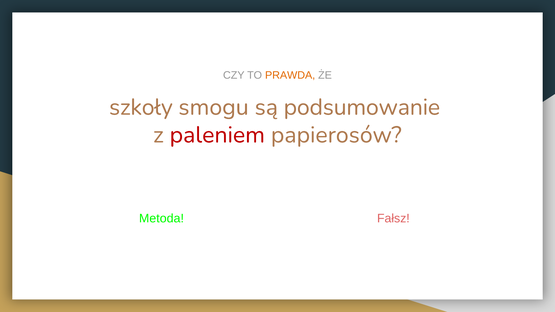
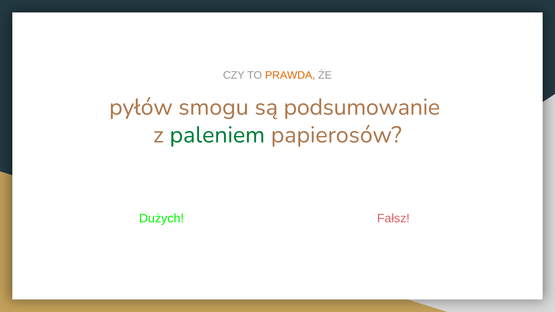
szkoły: szkoły -> pyłów
paleniem colour: red -> green
Metoda: Metoda -> Dużych
